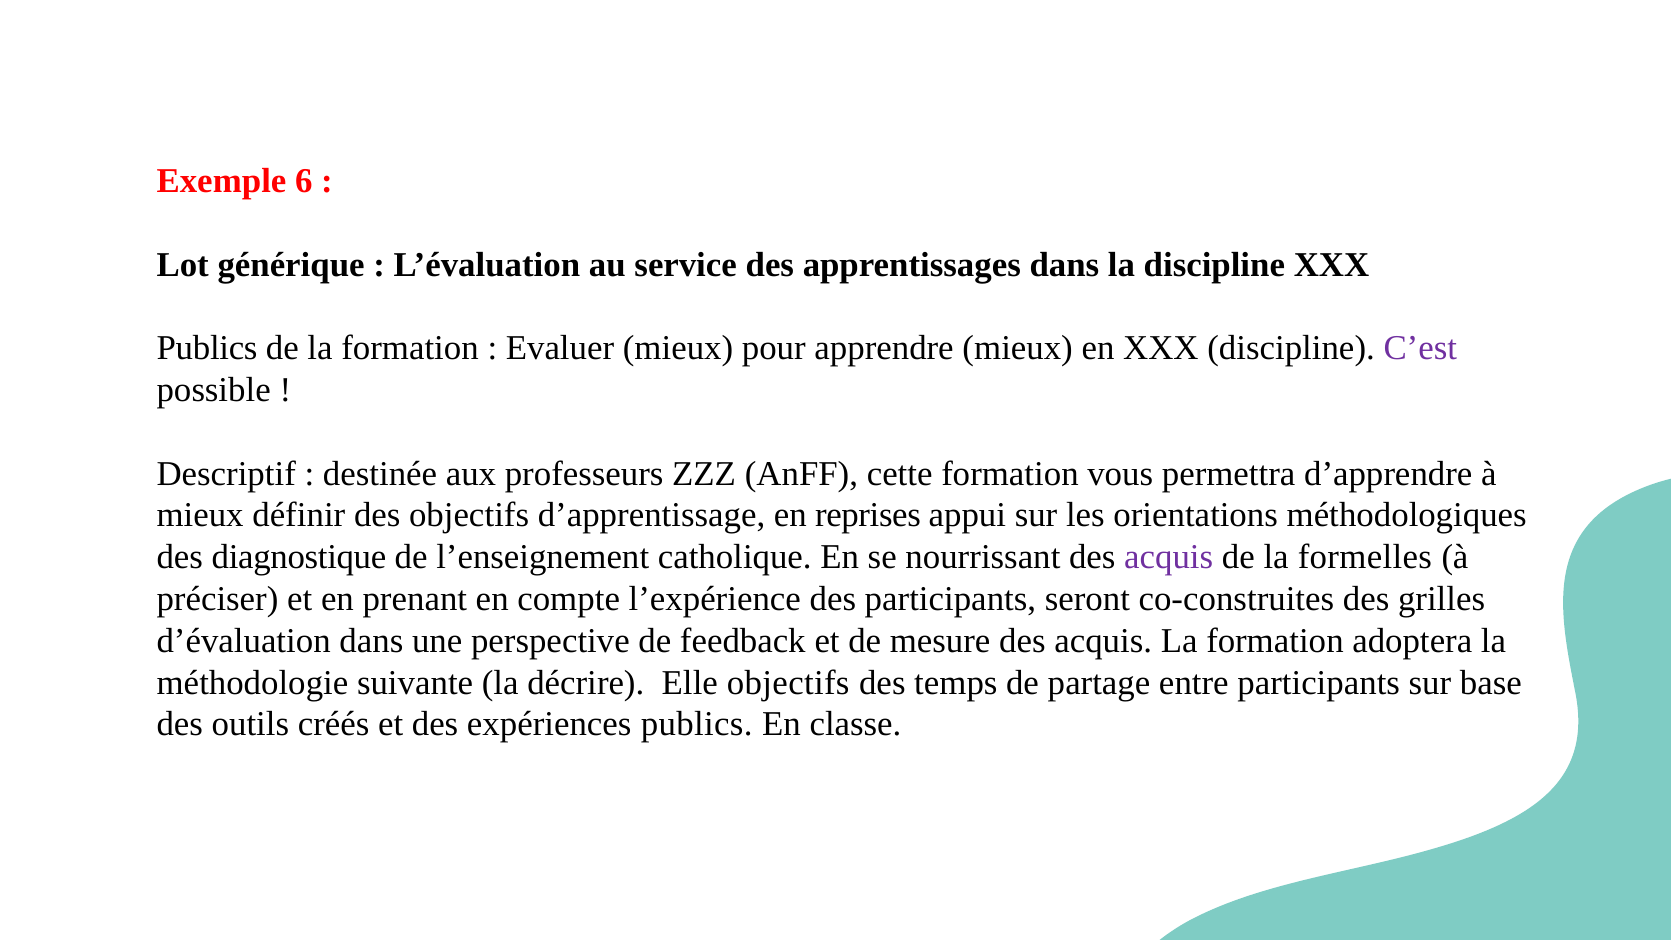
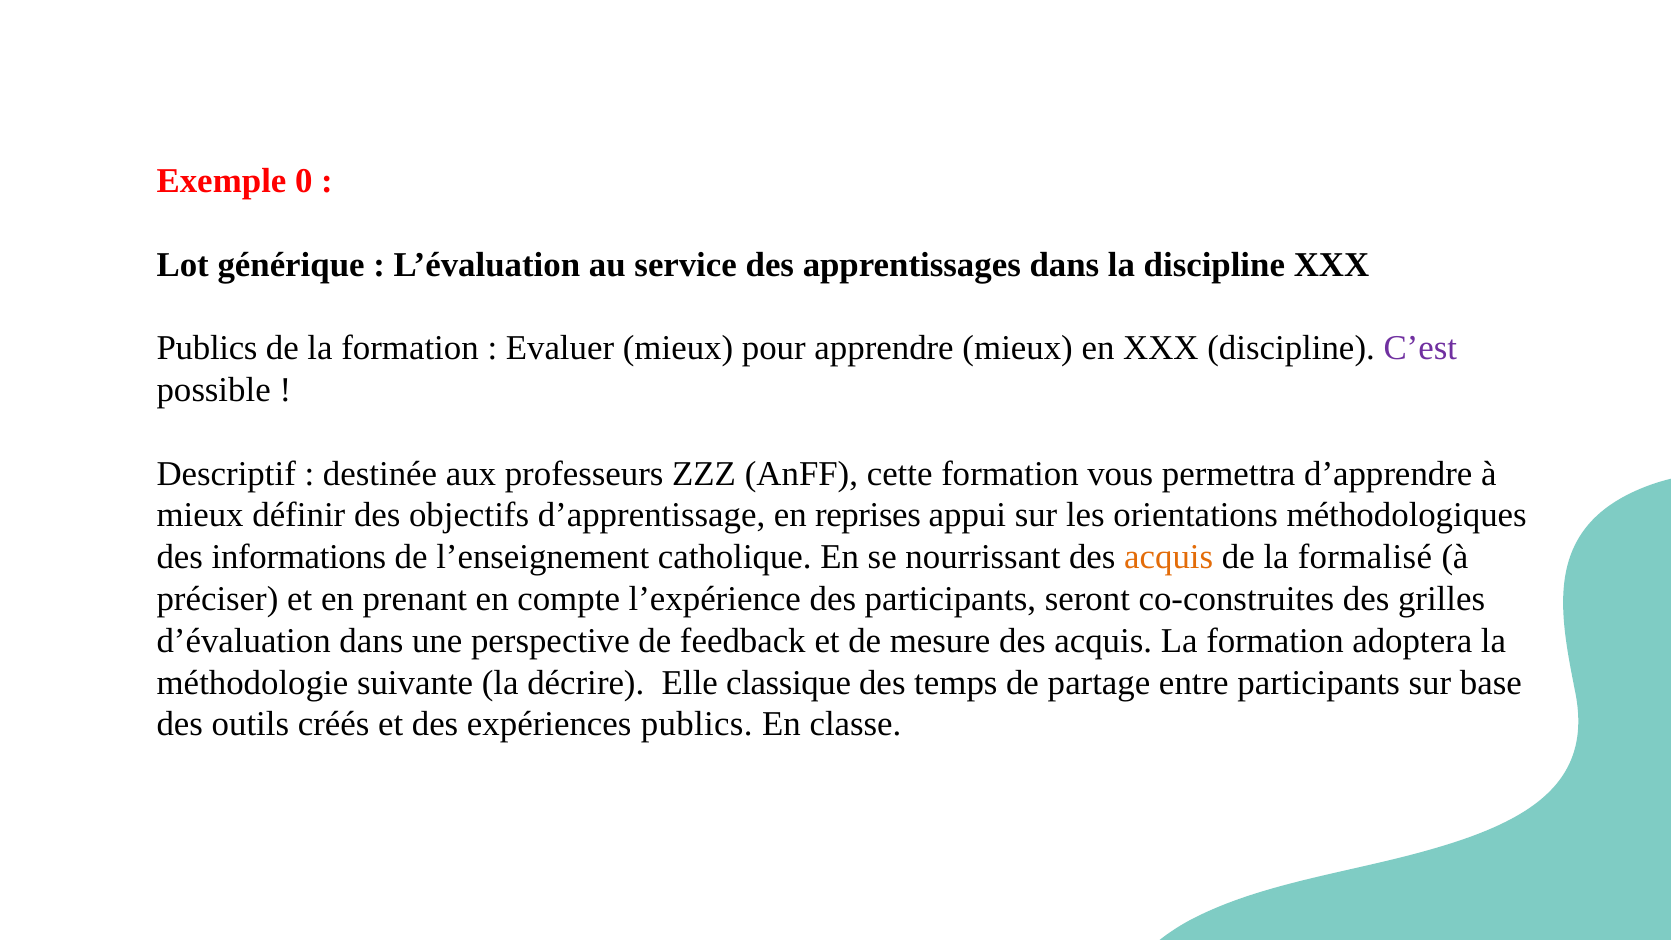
6: 6 -> 0
diagnostique: diagnostique -> informations
acquis at (1169, 557) colour: purple -> orange
formelles: formelles -> formalisé
Elle objectifs: objectifs -> classique
